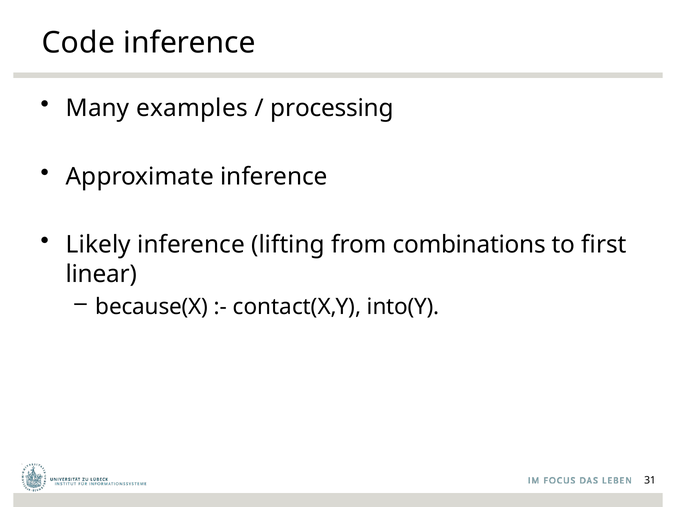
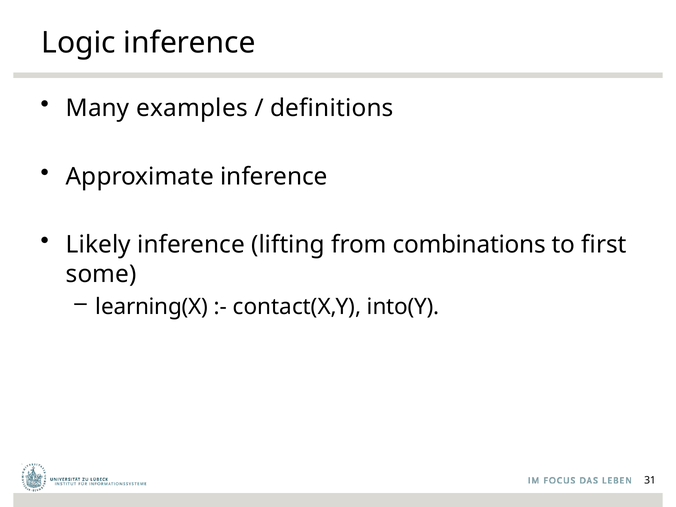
Code: Code -> Logic
processing: processing -> definitions
linear: linear -> some
because(X: because(X -> learning(X
